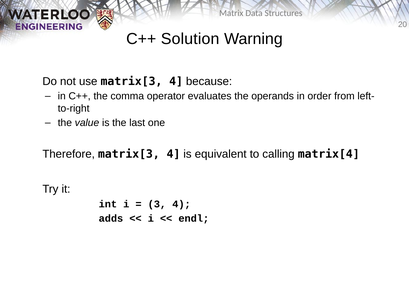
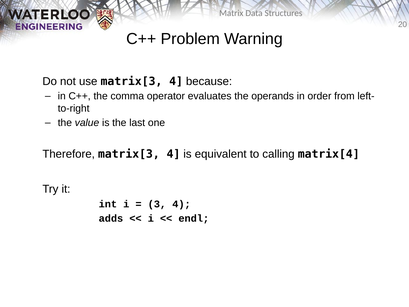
Solution: Solution -> Problem
